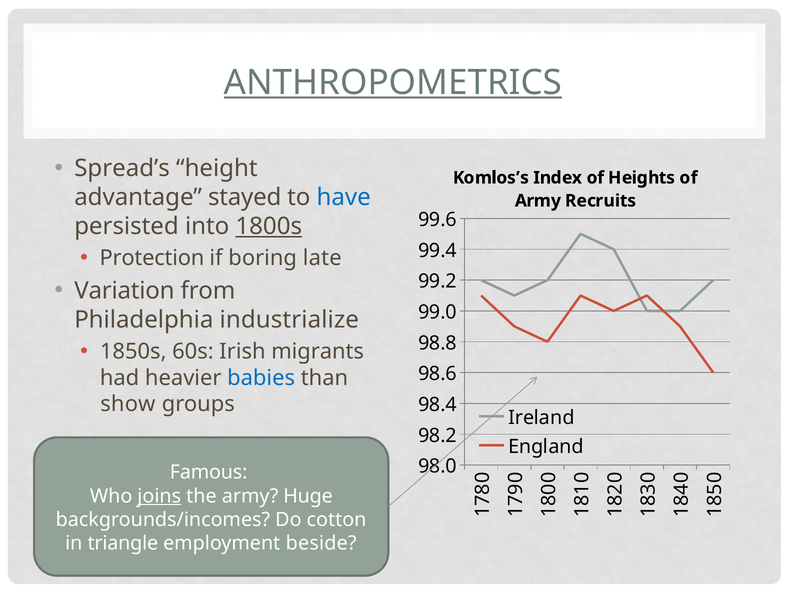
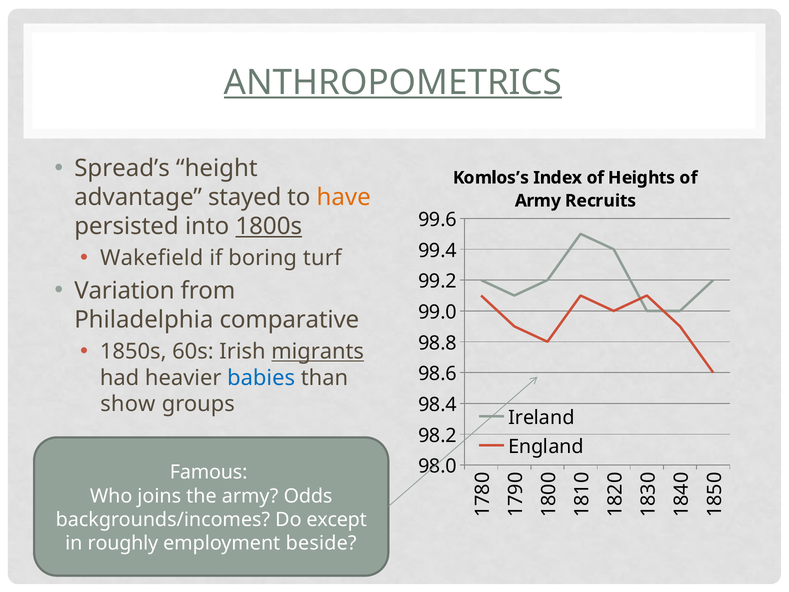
have colour: blue -> orange
Protection: Protection -> Wakefield
late: late -> turf
industrialize: industrialize -> comparative
migrants underline: none -> present
joins underline: present -> none
Huge: Huge -> Odds
cotton: cotton -> except
triangle: triangle -> roughly
